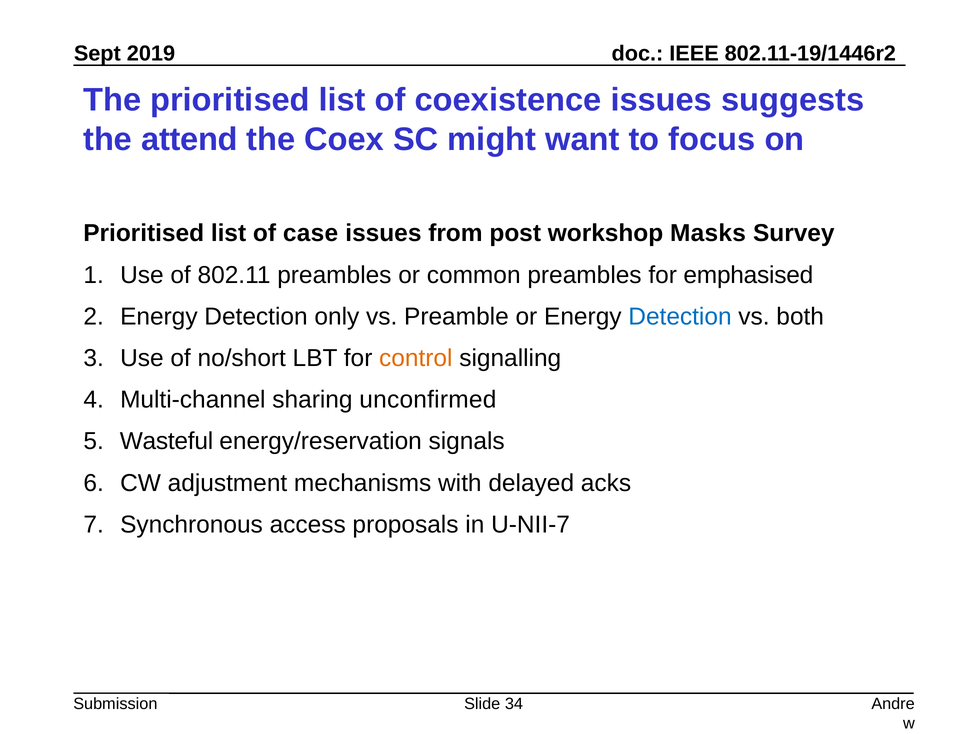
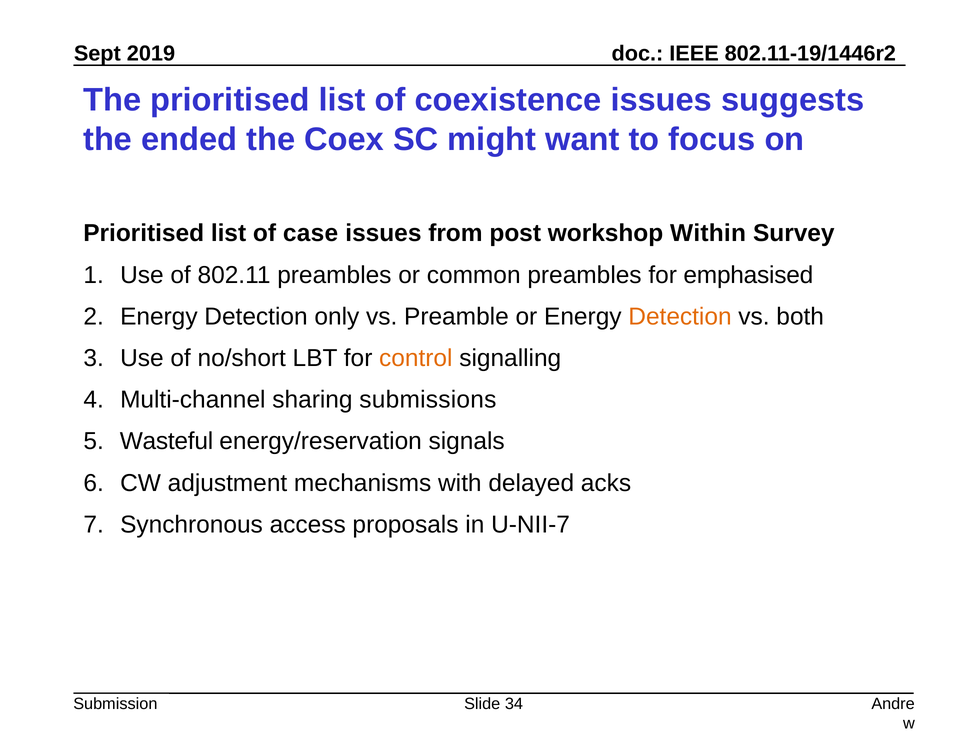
attend: attend -> ended
Masks: Masks -> Within
Detection at (680, 317) colour: blue -> orange
unconfirmed: unconfirmed -> submissions
